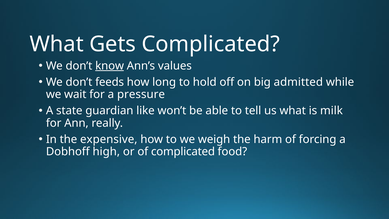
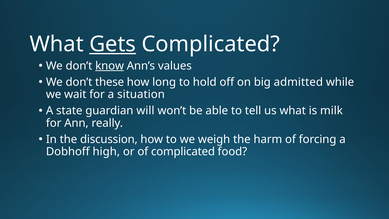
Gets underline: none -> present
feeds: feeds -> these
pressure: pressure -> situation
like: like -> will
expensive: expensive -> discussion
